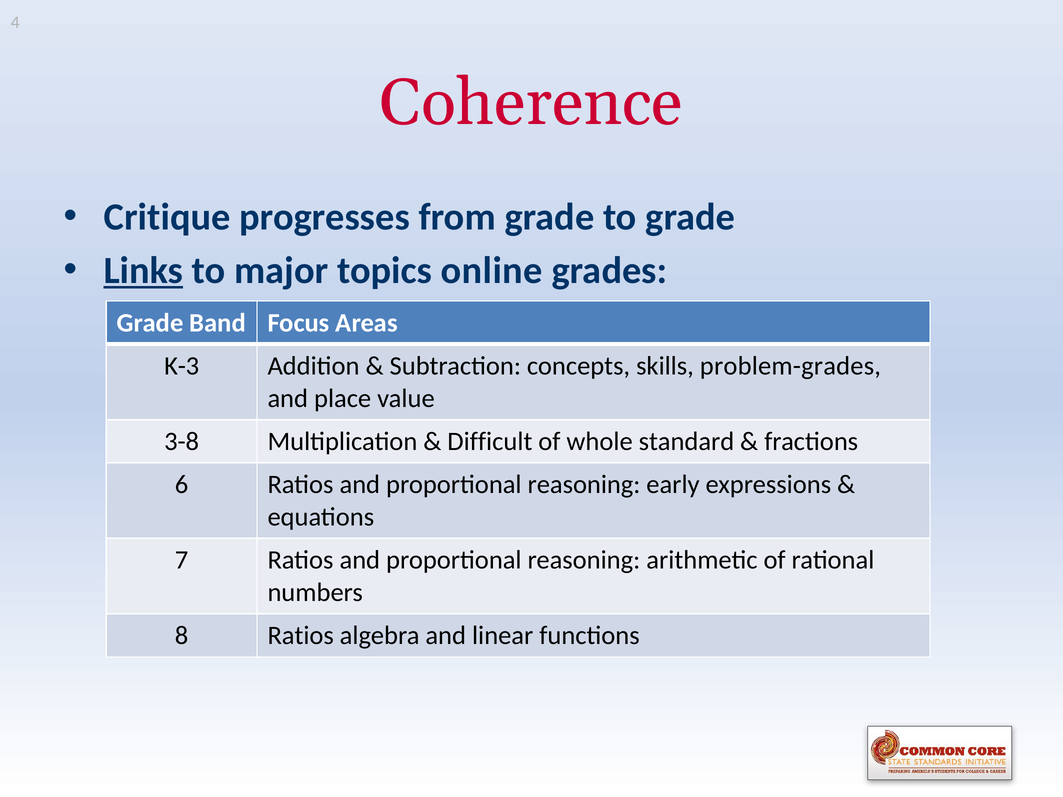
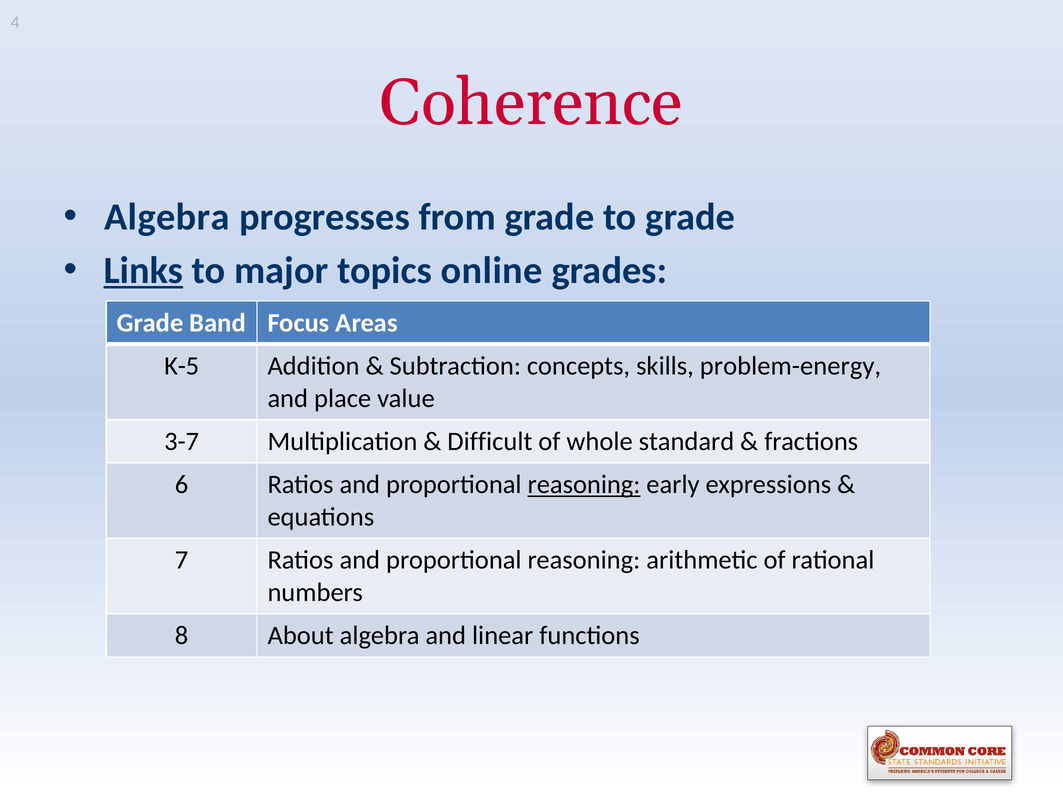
Critique at (167, 217): Critique -> Algebra
K-3: K-3 -> K-5
problem-grades: problem-grades -> problem-energy
3-8: 3-8 -> 3-7
reasoning at (584, 485) underline: none -> present
8 Ratios: Ratios -> About
